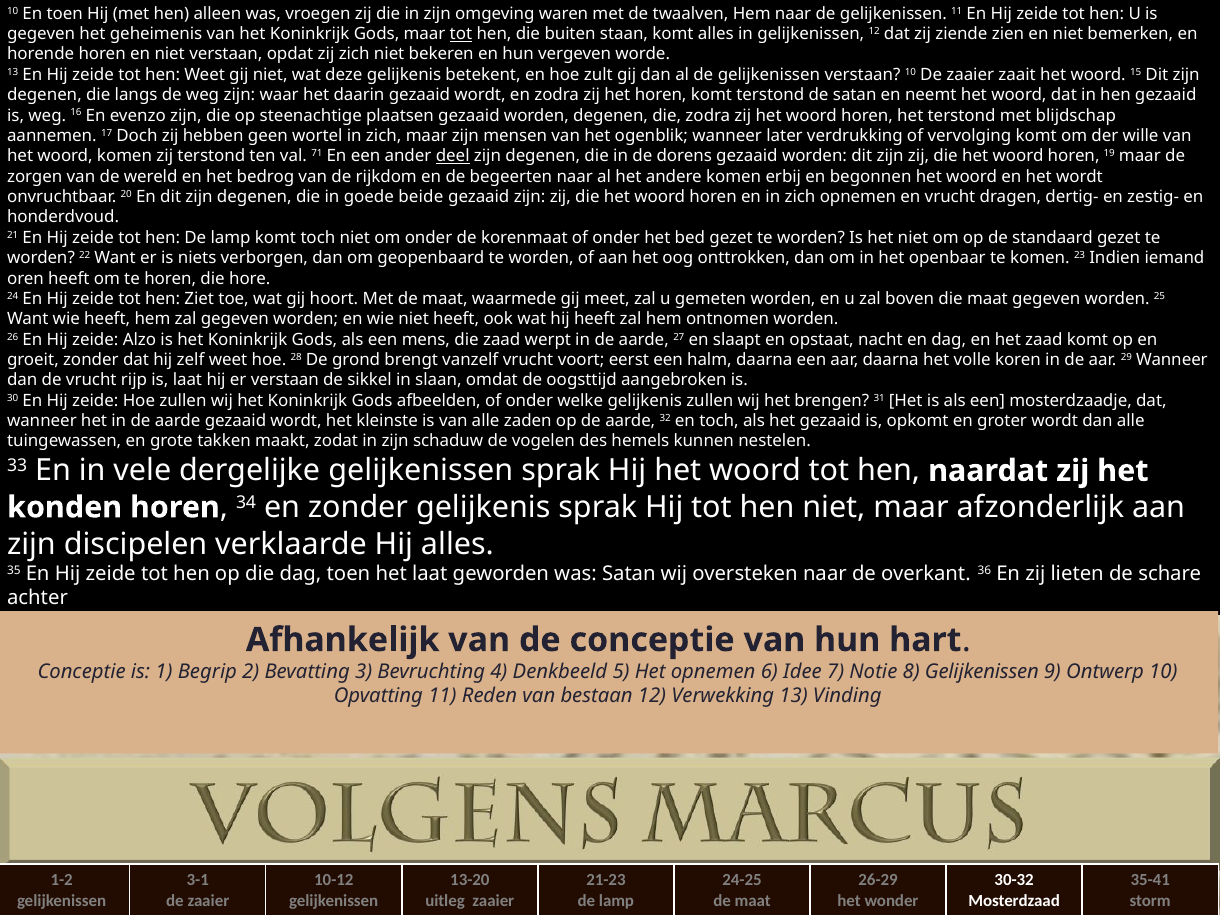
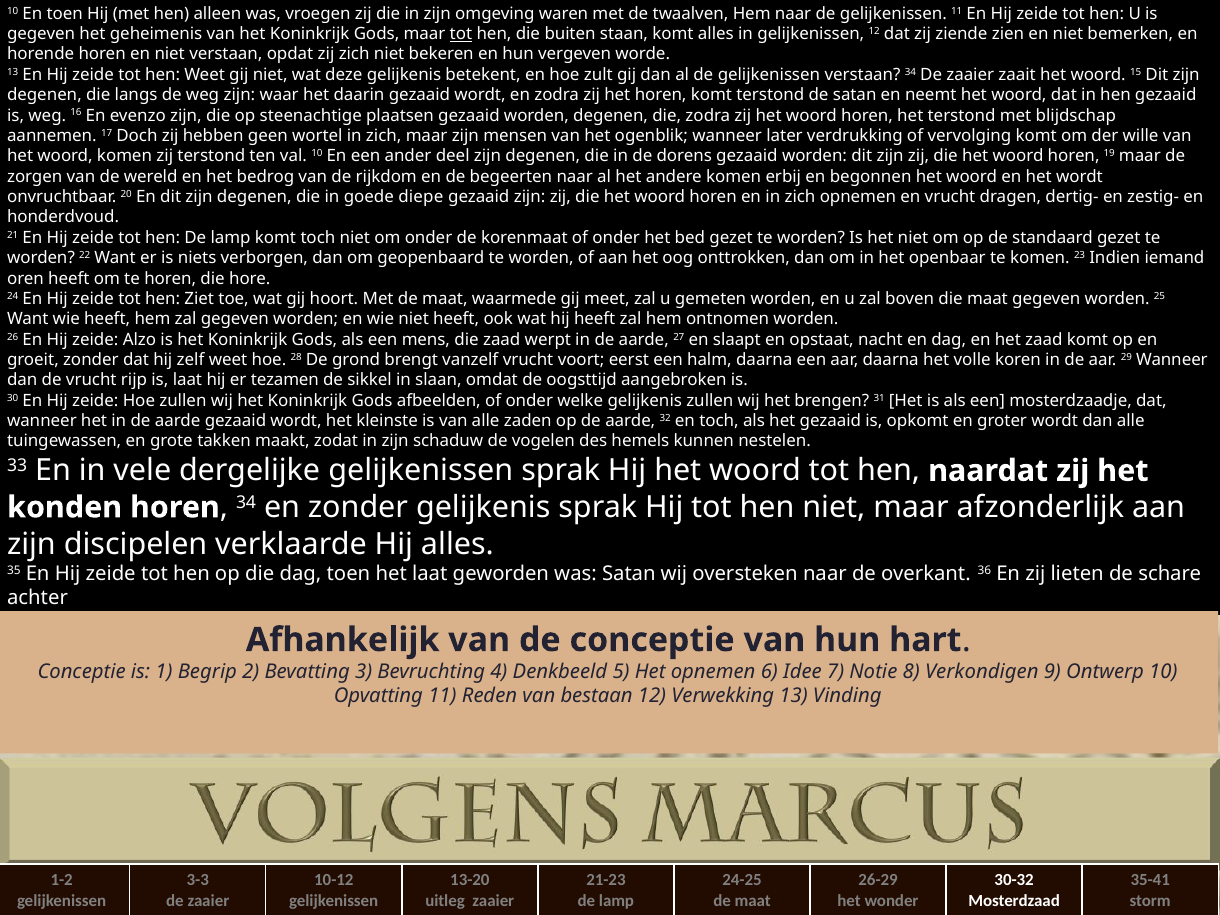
verstaan 10: 10 -> 34
val 71: 71 -> 10
deel underline: present -> none
beide: beide -> diepe
er verstaan: verstaan -> tezamen
8 Gelijkenissen: Gelijkenissen -> Verkondigen
3-1: 3-1 -> 3-3
